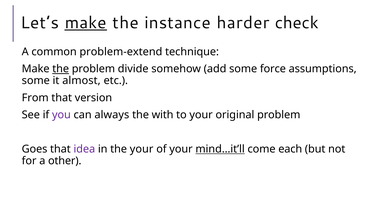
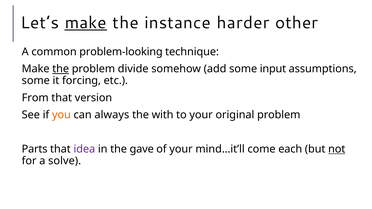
check: check -> other
problem-extend: problem-extend -> problem-looking
force: force -> input
almost: almost -> forcing
you colour: purple -> orange
Goes: Goes -> Parts
the your: your -> gave
mind…it’ll underline: present -> none
not underline: none -> present
other: other -> solve
